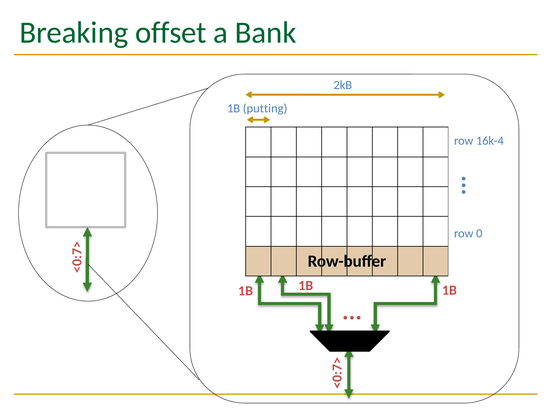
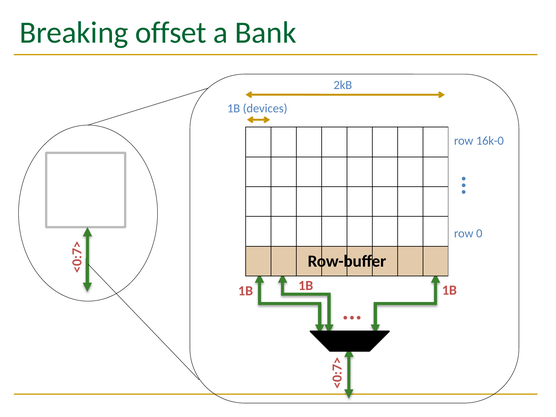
putting: putting -> devices
16k-4: 16k-4 -> 16k-0
